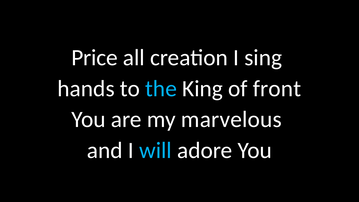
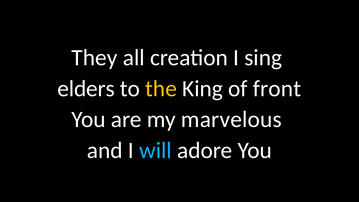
Price: Price -> They
hands: hands -> elders
the colour: light blue -> yellow
